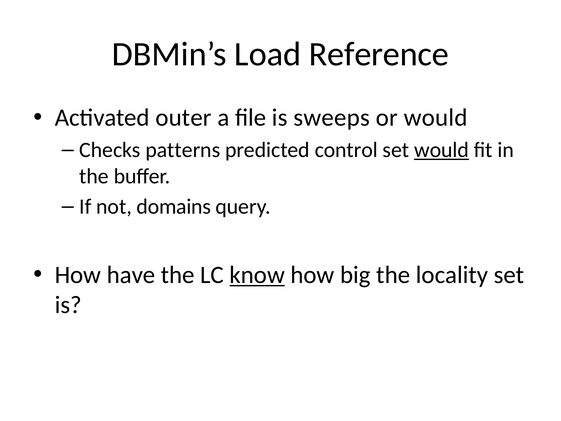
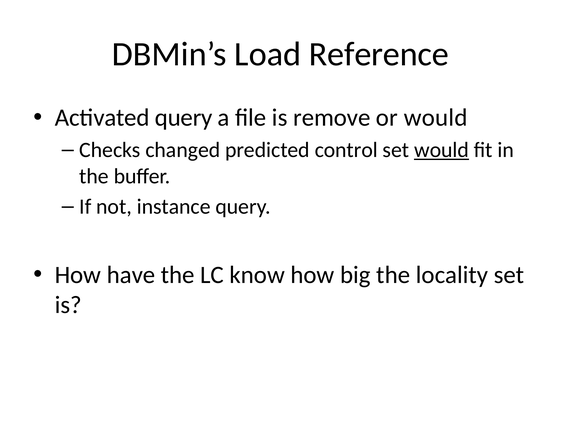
Activated outer: outer -> query
sweeps: sweeps -> remove
patterns: patterns -> changed
domains: domains -> instance
know underline: present -> none
